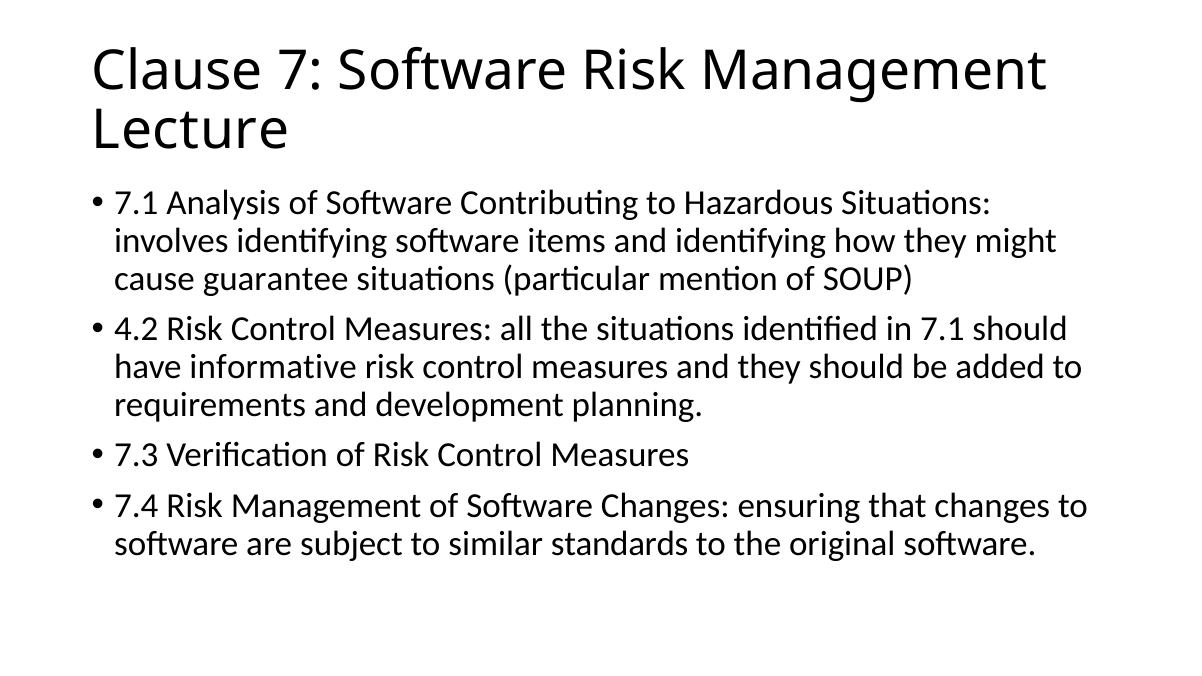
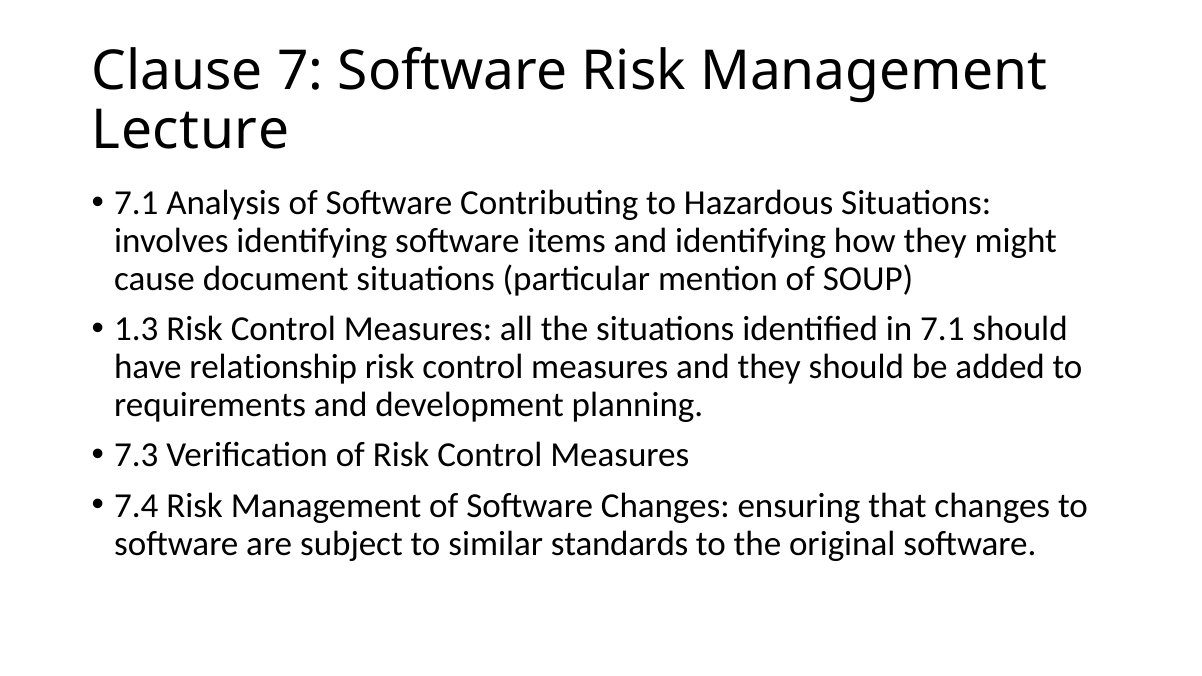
guarantee: guarantee -> document
4.2: 4.2 -> 1.3
informative: informative -> relationship
